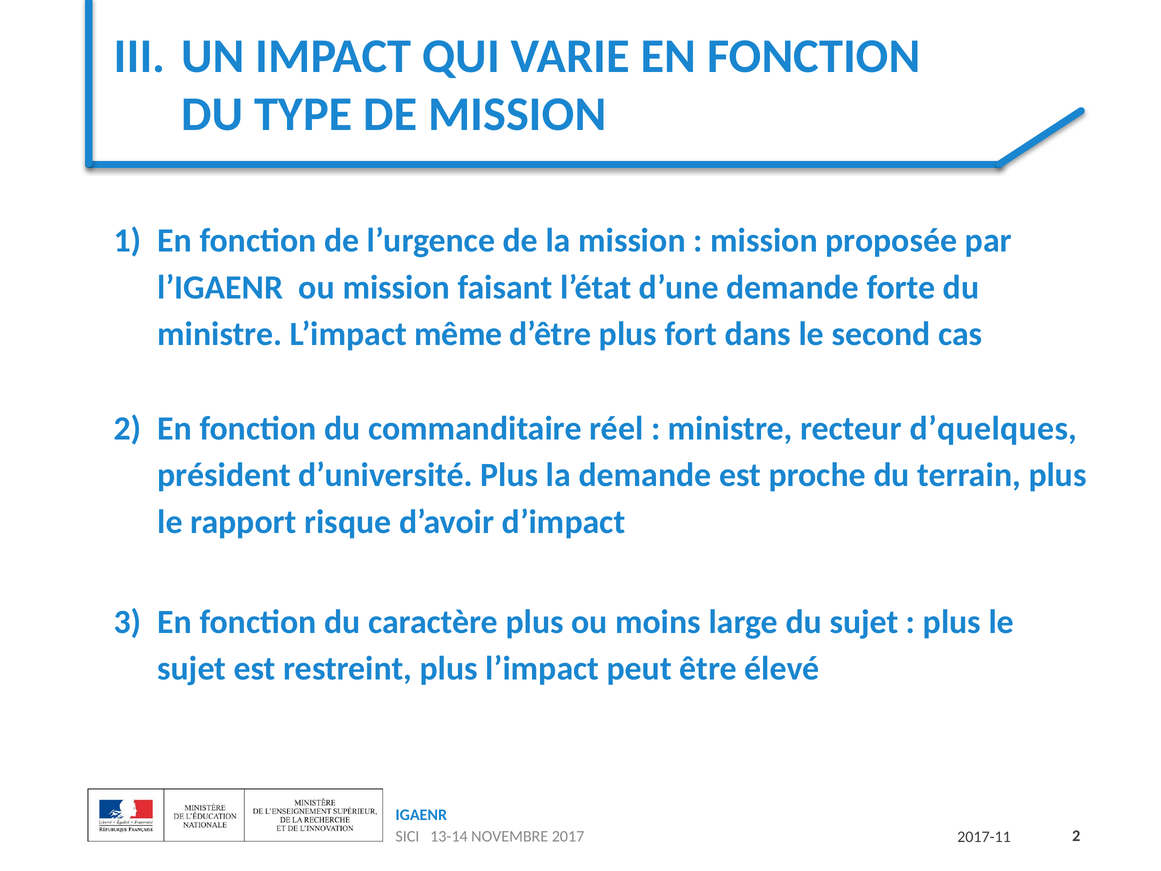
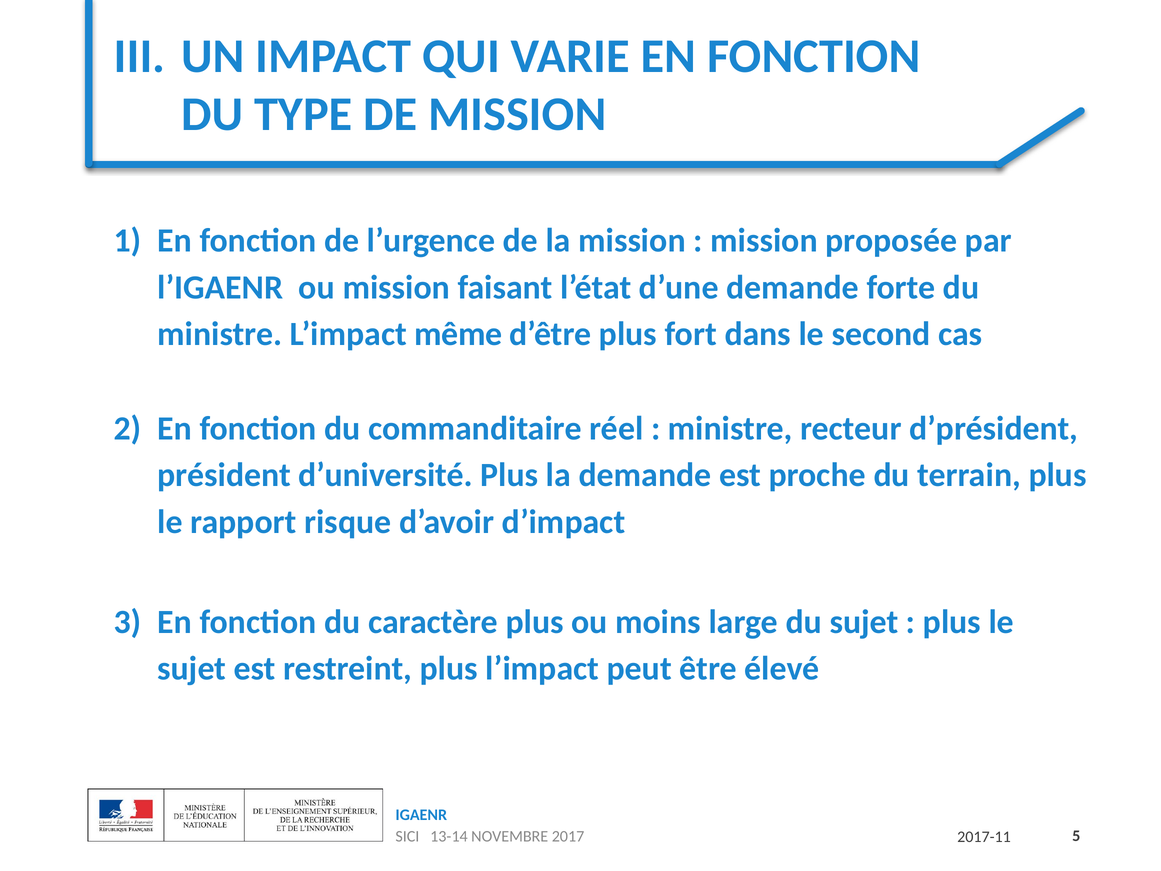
d’quelques: d’quelques -> d’président
2 at (1076, 836): 2 -> 5
